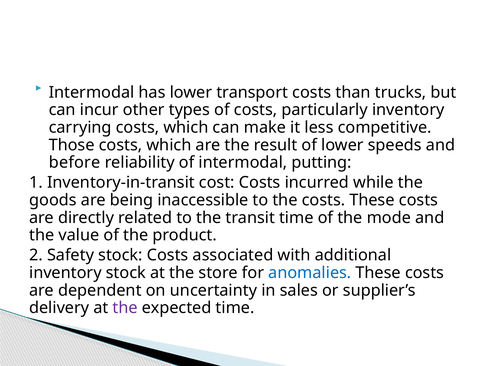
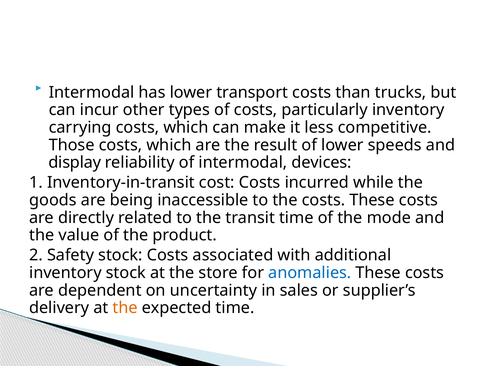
before: before -> display
putting: putting -> devices
the at (125, 308) colour: purple -> orange
